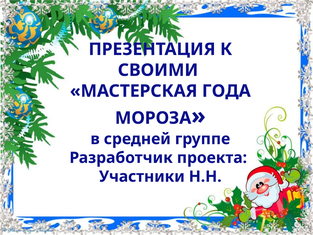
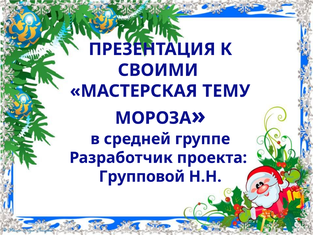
ГОДА: ГОДА -> ТЕМУ
Участники: Участники -> Групповой
